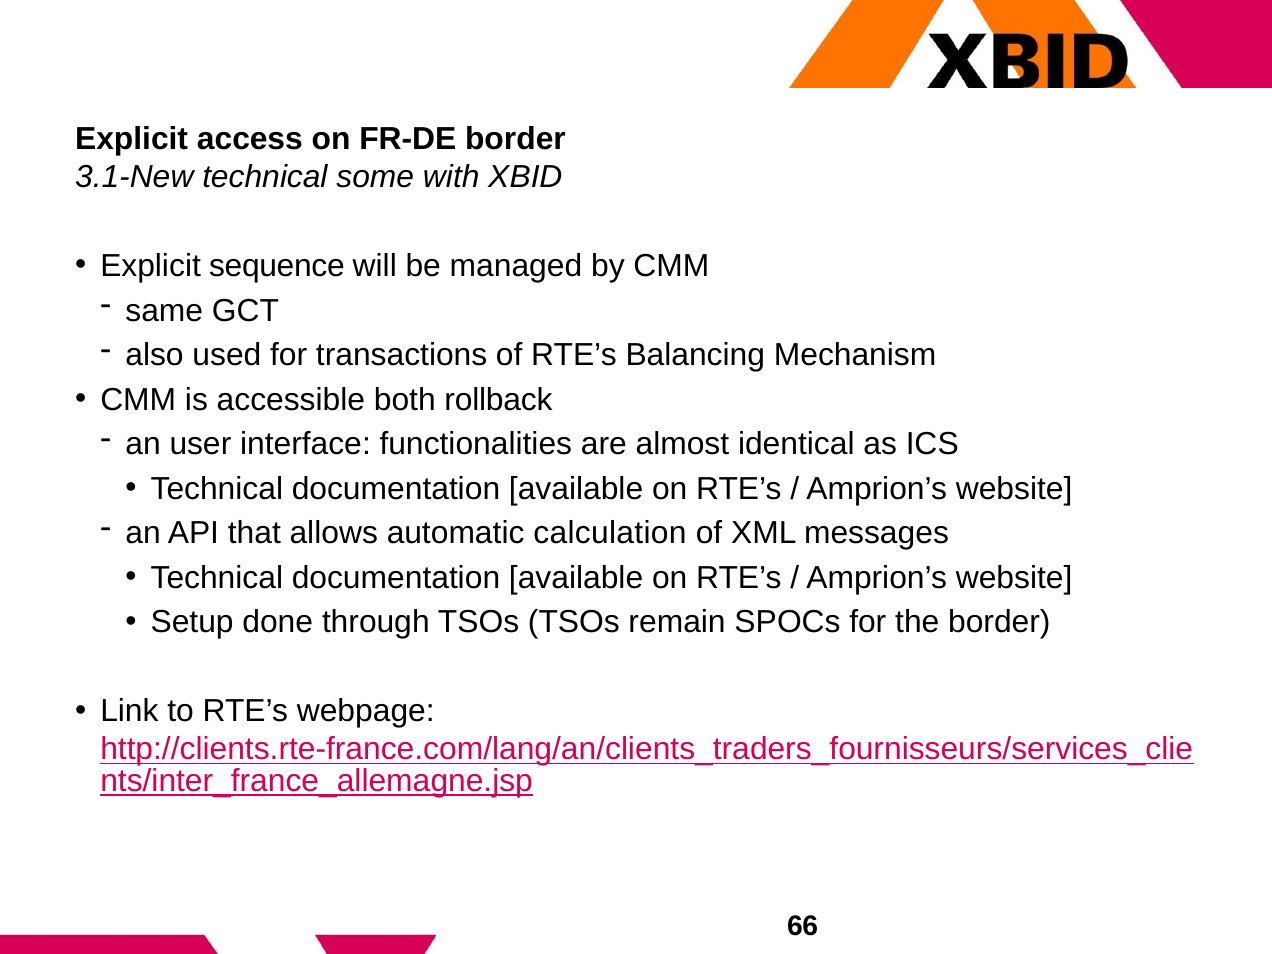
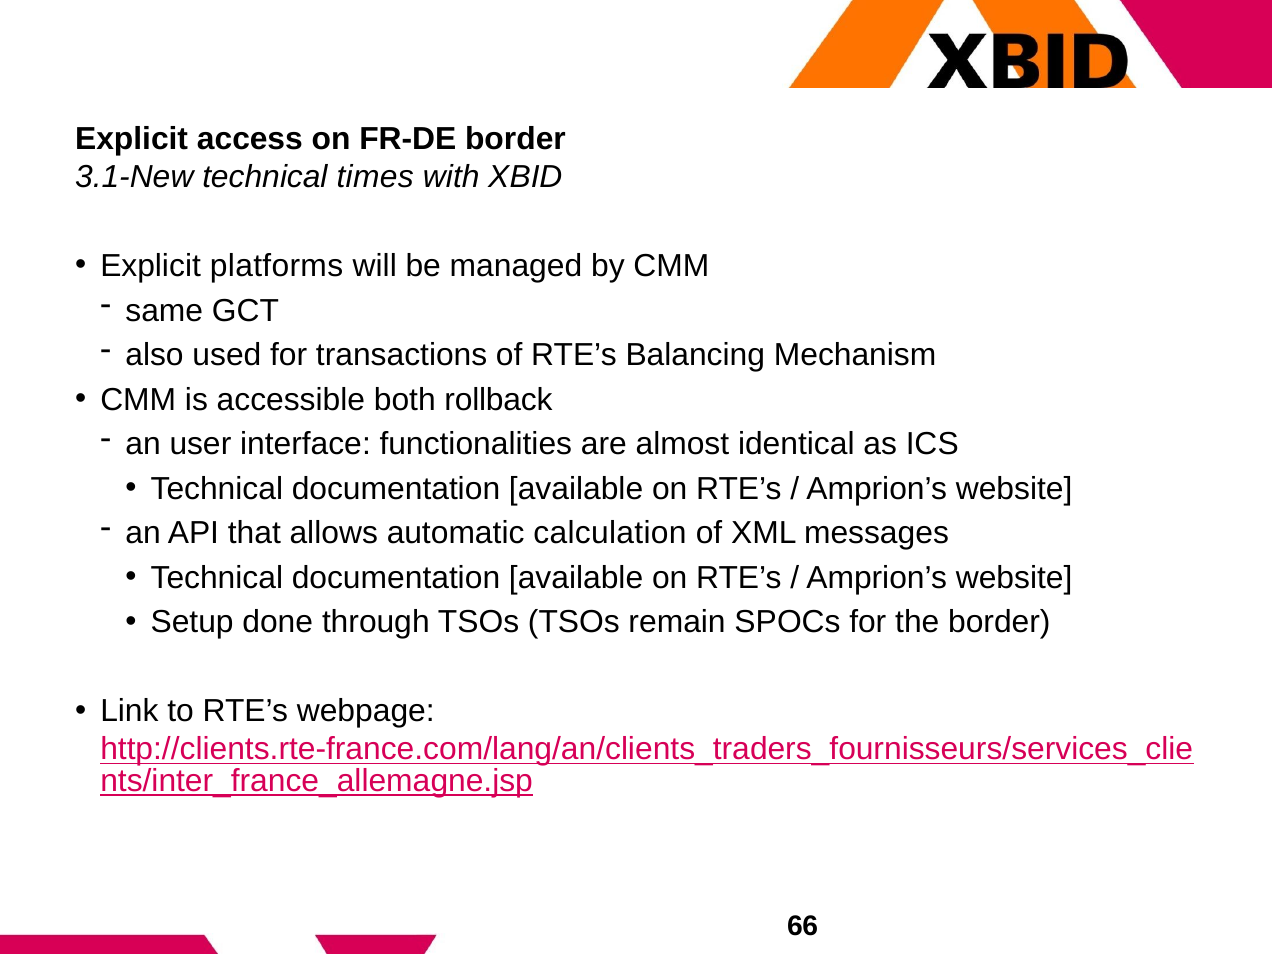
some: some -> times
sequence: sequence -> platforms
